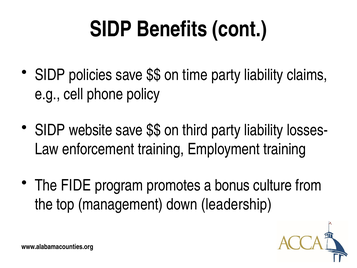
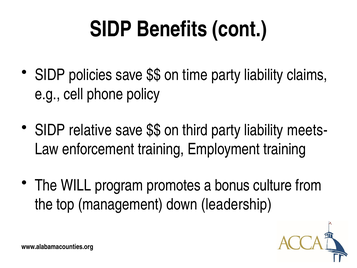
website: website -> relative
losses-: losses- -> meets-
FIDE: FIDE -> WILL
